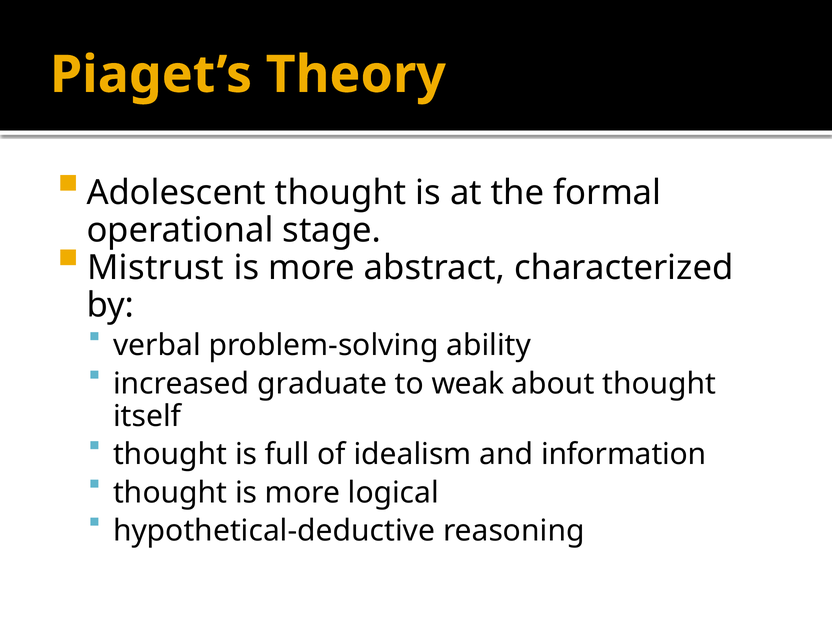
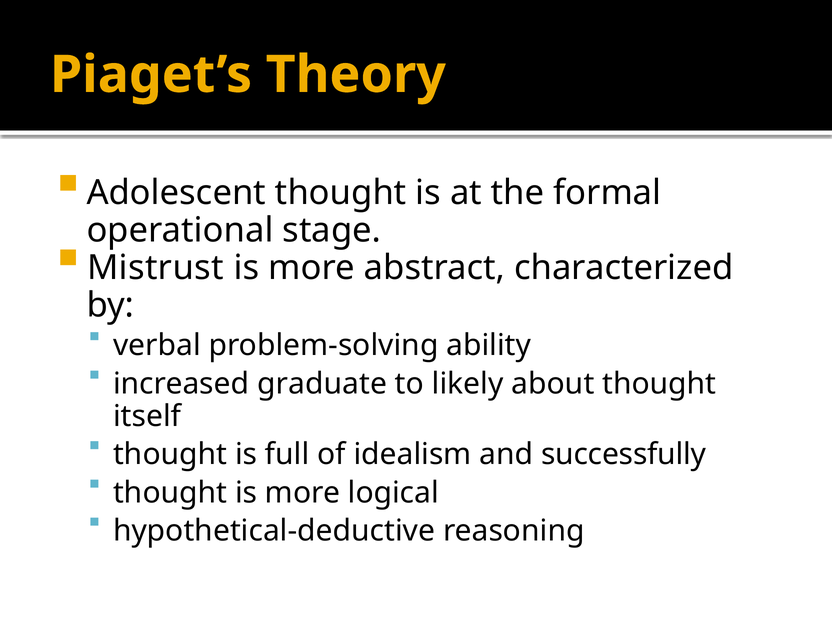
weak: weak -> likely
information: information -> successfully
